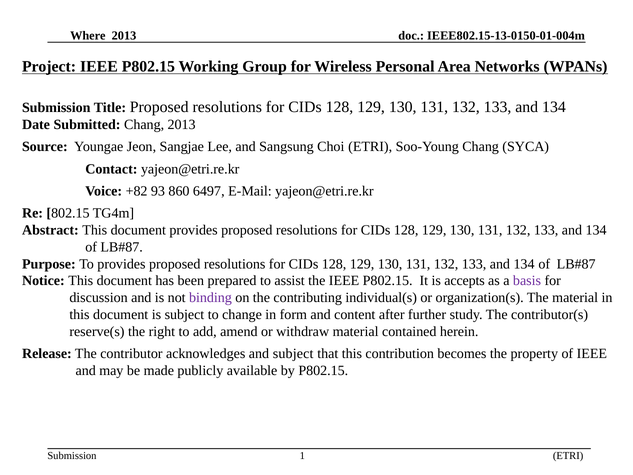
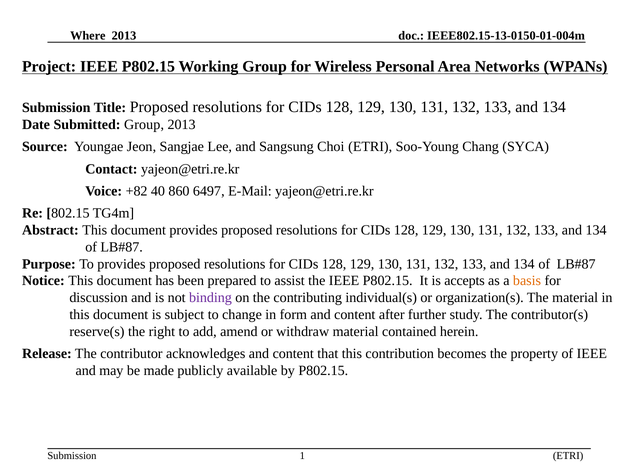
Submitted Chang: Chang -> Group
93: 93 -> 40
basis colour: purple -> orange
acknowledges and subject: subject -> content
